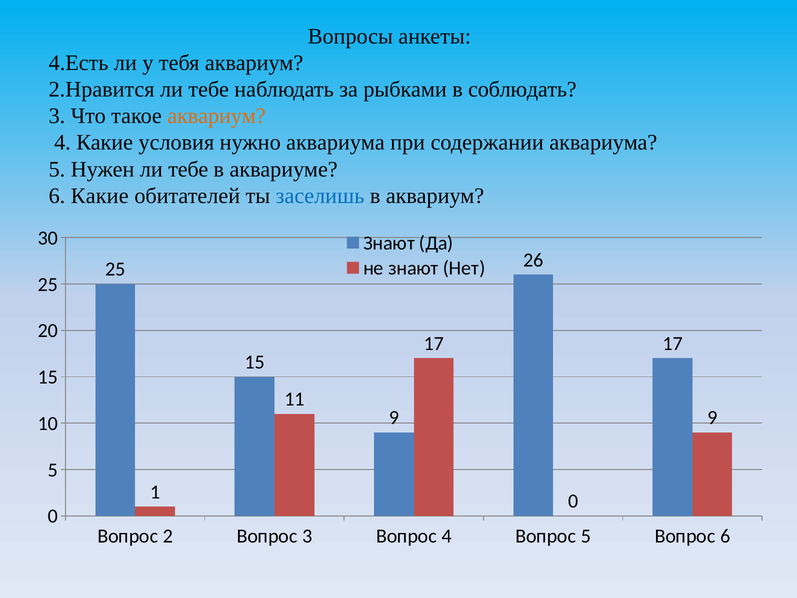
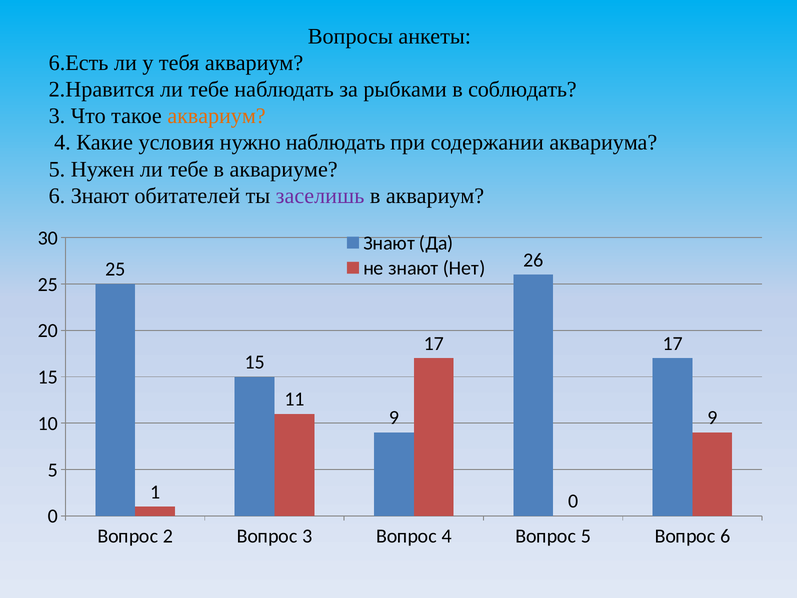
4.Есть: 4.Есть -> 6.Есть
нужно аквариума: аквариума -> наблюдать
6 Какие: Какие -> Знают
заселишь colour: blue -> purple
